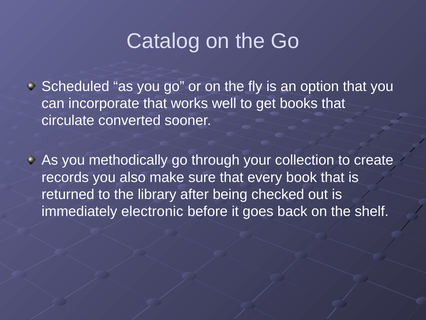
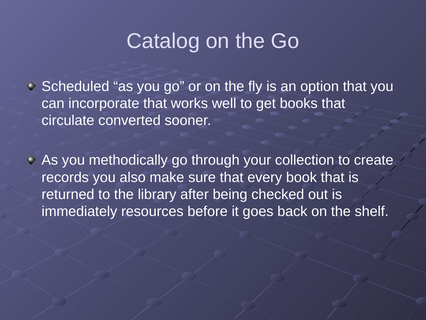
electronic: electronic -> resources
